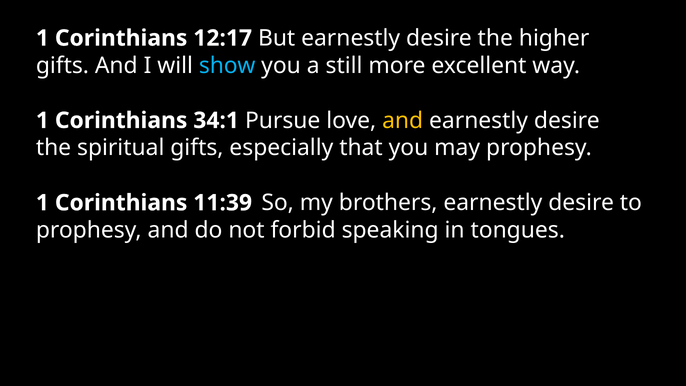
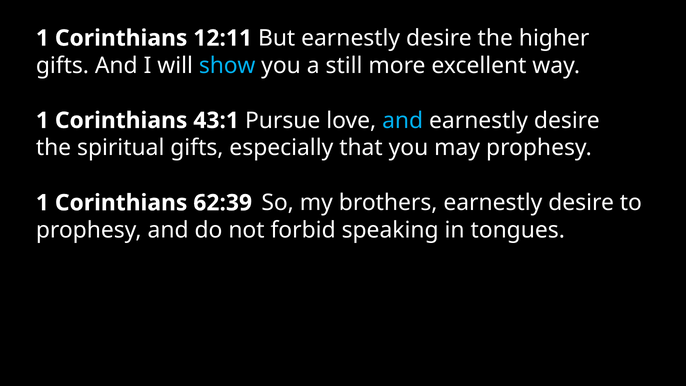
12:17: 12:17 -> 12:11
34:1: 34:1 -> 43:1
and at (403, 120) colour: yellow -> light blue
11:39: 11:39 -> 62:39
